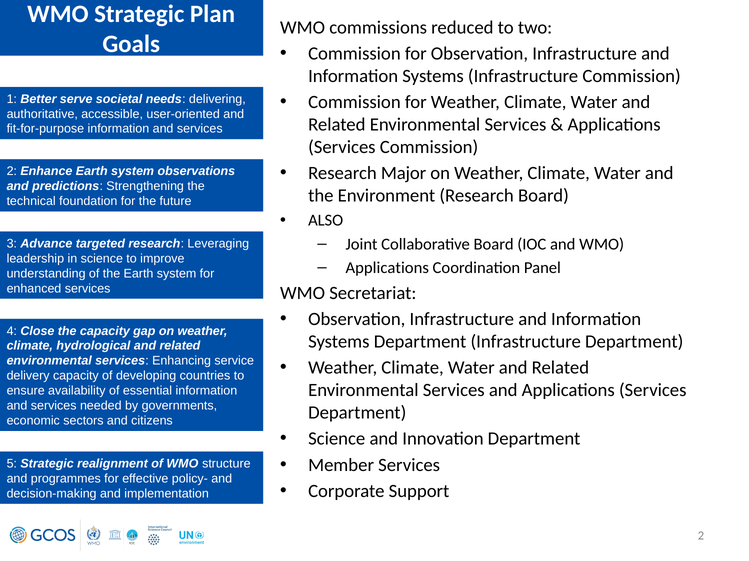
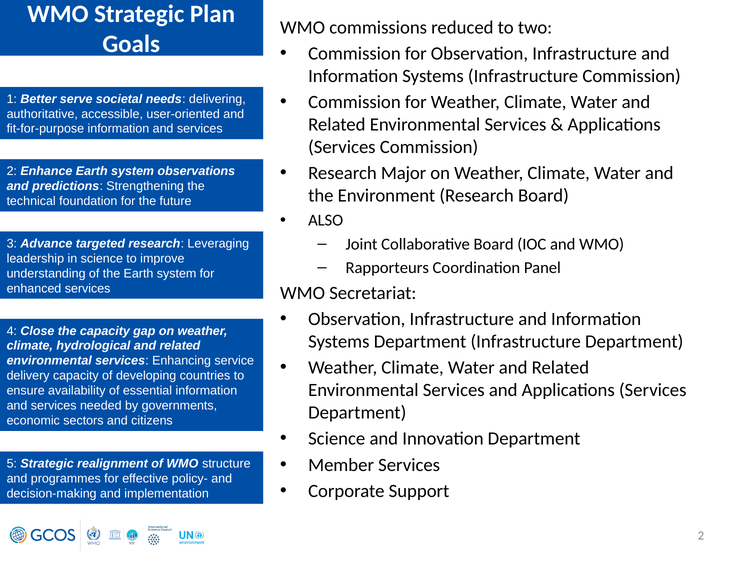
Applications at (387, 268): Applications -> Rapporteurs
